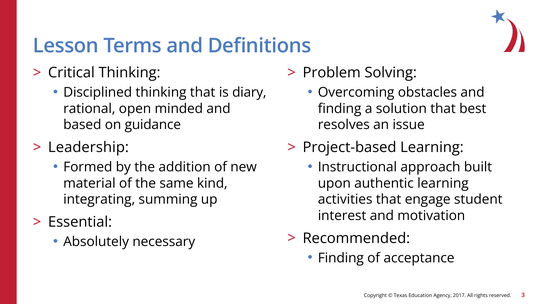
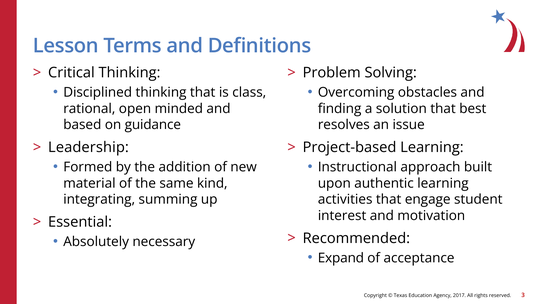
diary: diary -> class
Finding at (341, 258): Finding -> Expand
